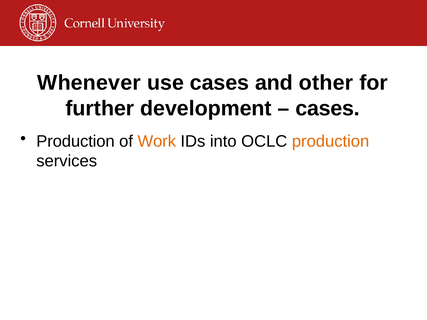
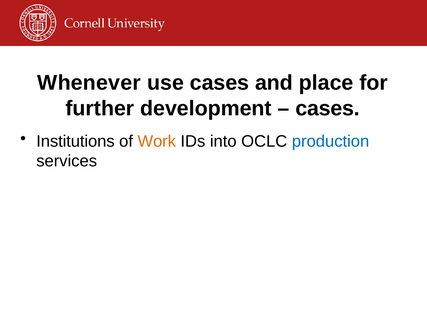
other: other -> place
Production at (75, 141): Production -> Institutions
production at (331, 141) colour: orange -> blue
